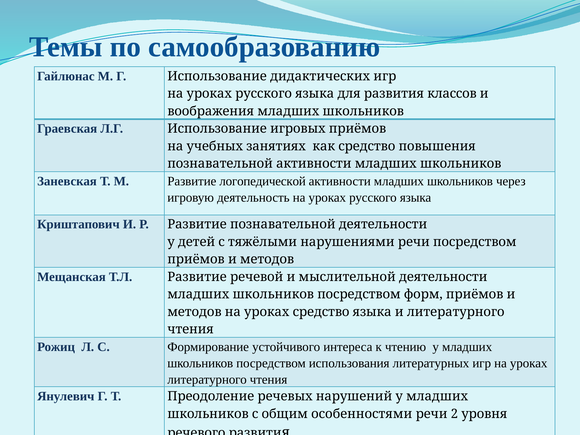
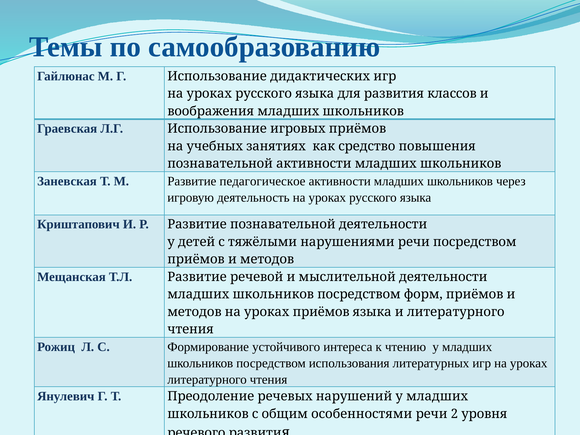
логопедической: логопедической -> педагогическое
уроках средство: средство -> приёмов
